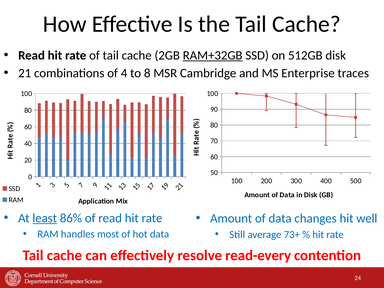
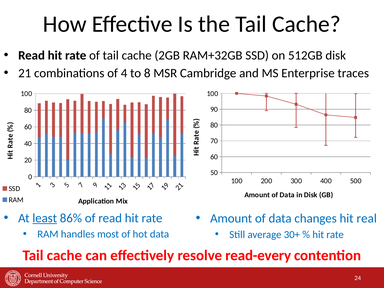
RAM+32GB underline: present -> none
well: well -> real
73+: 73+ -> 30+
